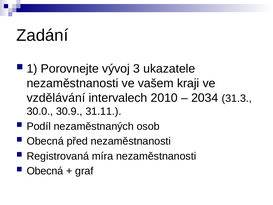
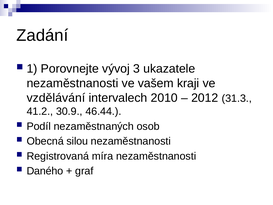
2034: 2034 -> 2012
30.0: 30.0 -> 41.2
31.11: 31.11 -> 46.44
před: před -> silou
Obecná at (45, 171): Obecná -> Daného
